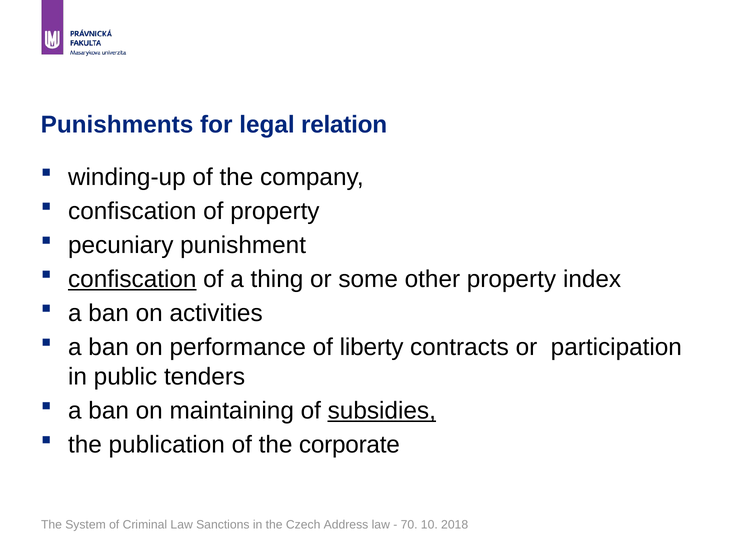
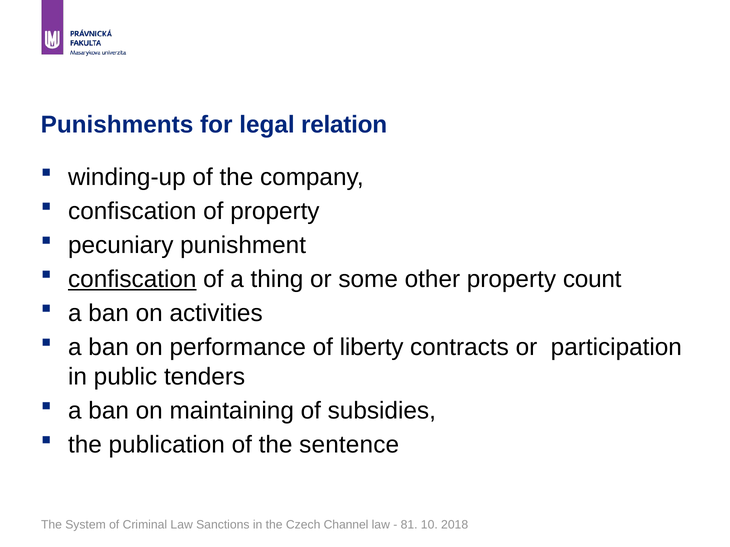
index: index -> count
subsidies underline: present -> none
corporate: corporate -> sentence
Address: Address -> Channel
70: 70 -> 81
